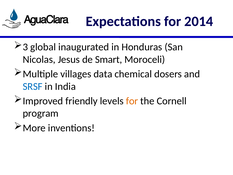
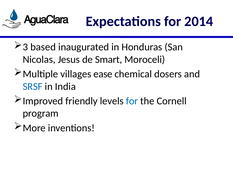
global: global -> based
data: data -> ease
for at (132, 101) colour: orange -> blue
